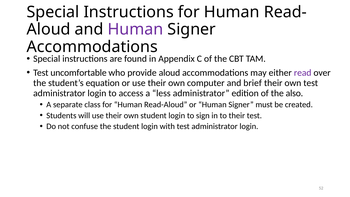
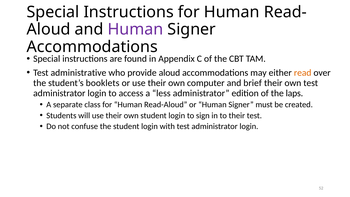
uncomfortable: uncomfortable -> administrative
read colour: purple -> orange
equation: equation -> booklets
also: also -> laps
